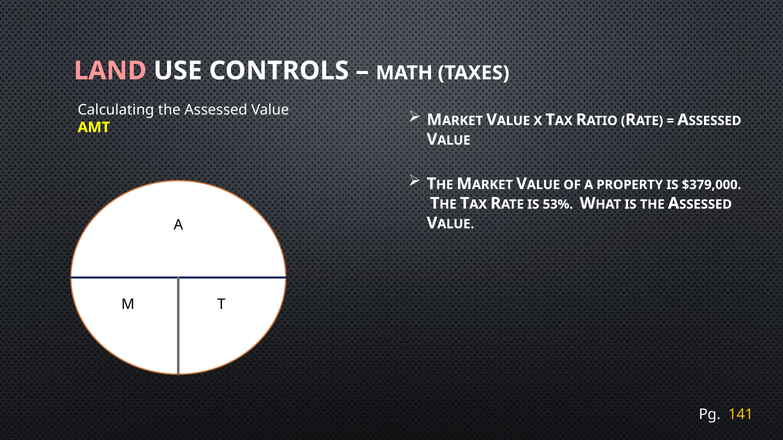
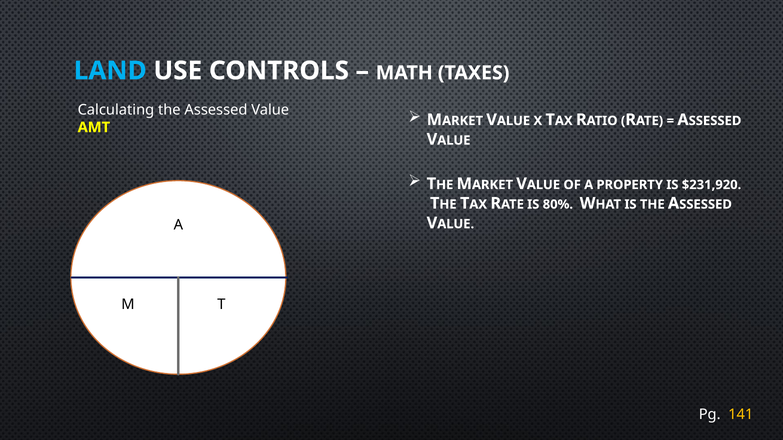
LAND colour: pink -> light blue
$379,000: $379,000 -> $231,920
53%: 53% -> 80%
